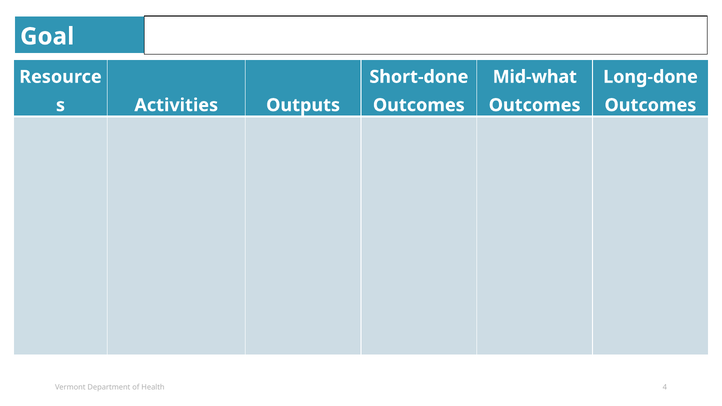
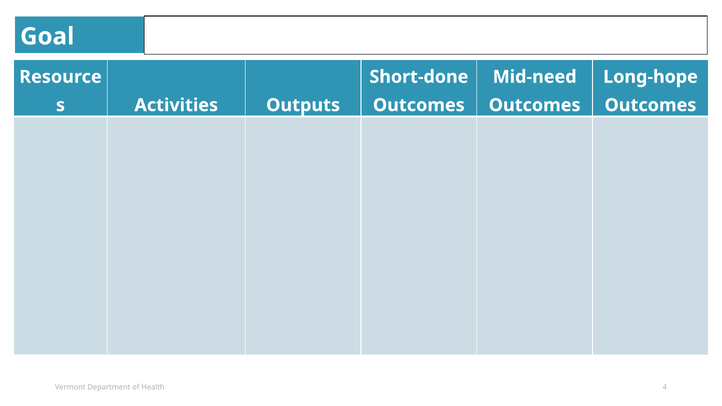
Mid-what: Mid-what -> Mid-need
Long-done: Long-done -> Long-hope
